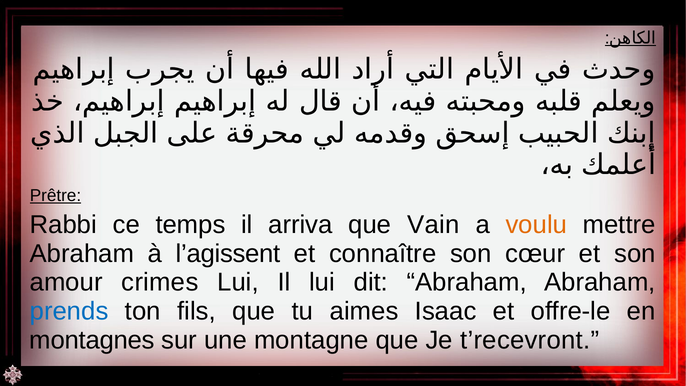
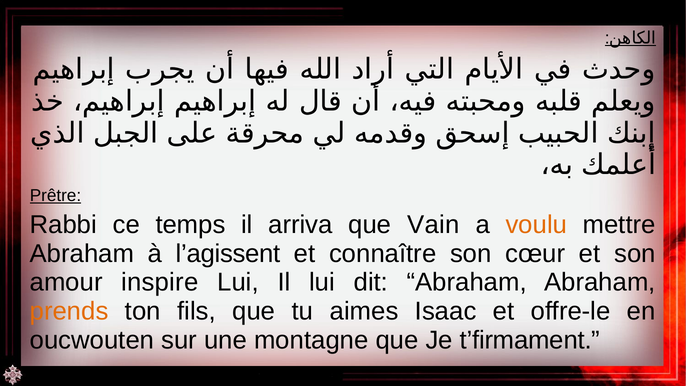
crimes: crimes -> inspire
prends colour: blue -> orange
montagnes: montagnes -> oucwouten
t’recevront: t’recevront -> t’firmament
